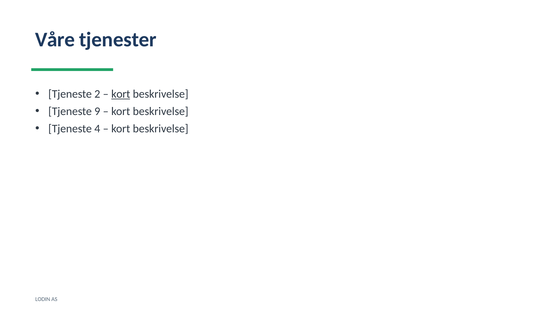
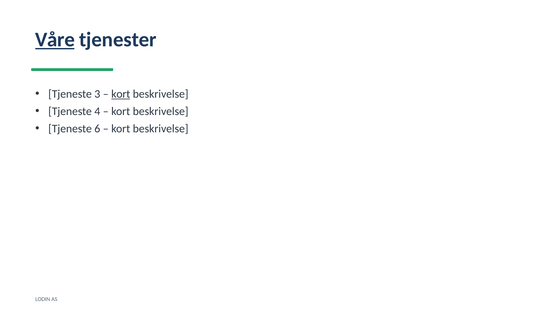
Våre underline: none -> present
2: 2 -> 3
9: 9 -> 4
4: 4 -> 6
